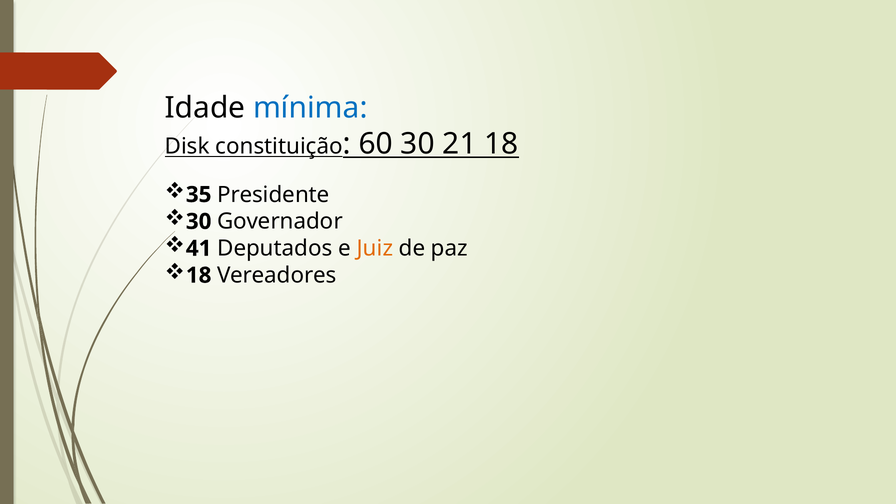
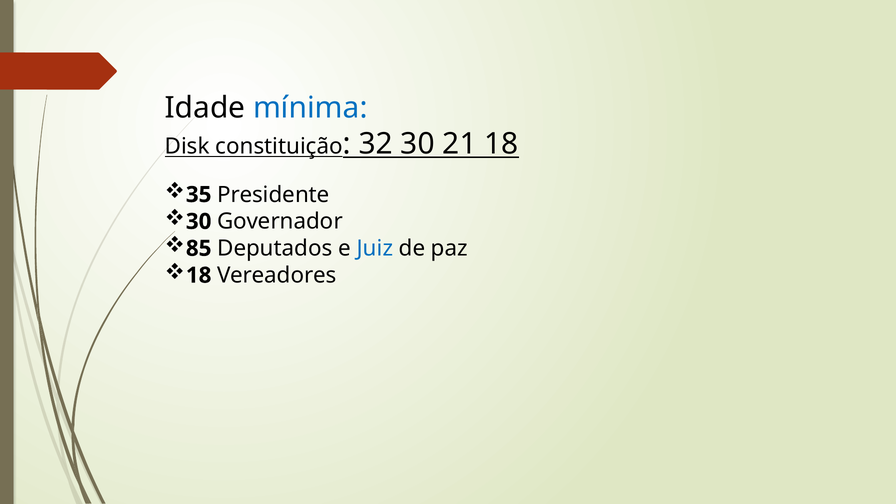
60: 60 -> 32
41: 41 -> 85
Juiz colour: orange -> blue
